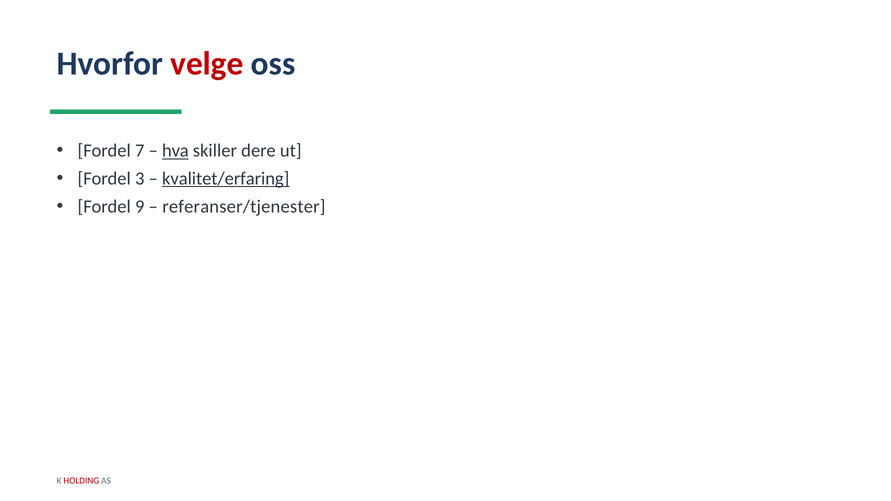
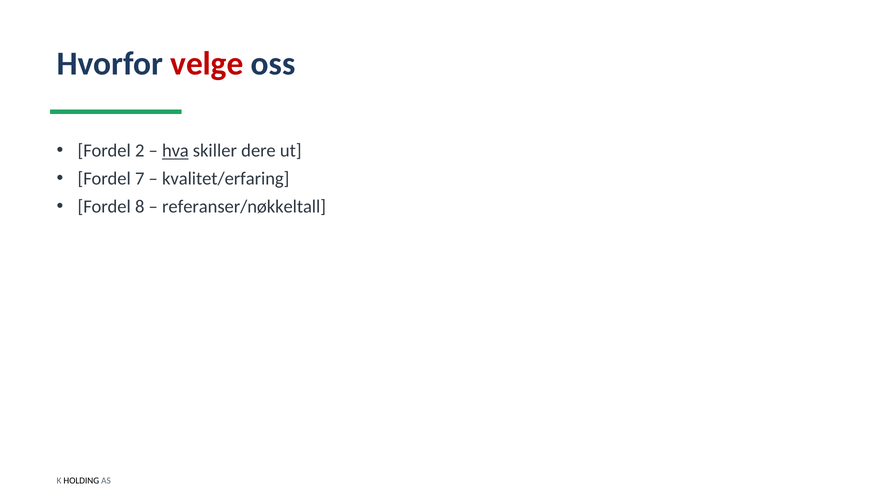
7: 7 -> 2
3: 3 -> 7
kvalitet/erfaring underline: present -> none
9: 9 -> 8
referanser/tjenester: referanser/tjenester -> referanser/nøkkeltall
HOLDING colour: red -> black
